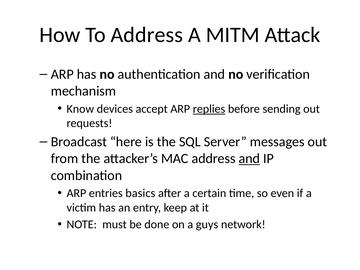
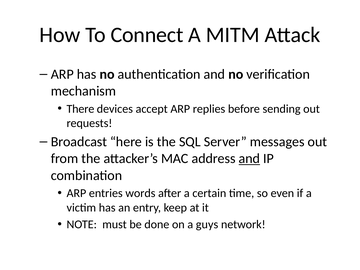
To Address: Address -> Connect
Know: Know -> There
replies underline: present -> none
basics: basics -> words
